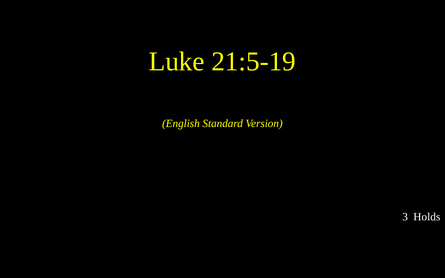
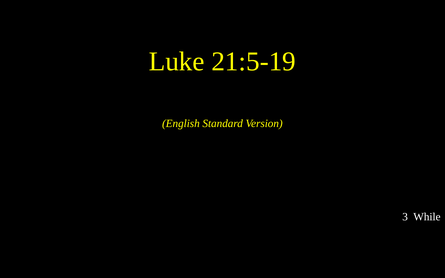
Holds: Holds -> While
